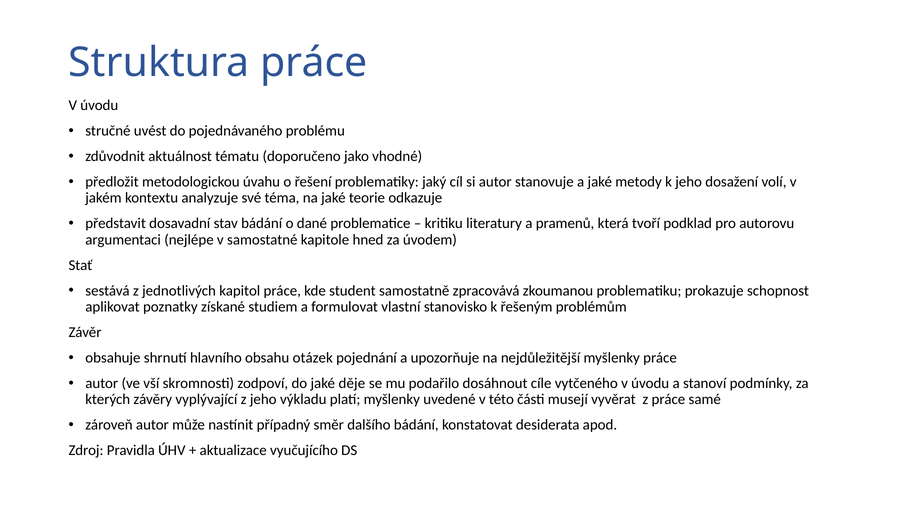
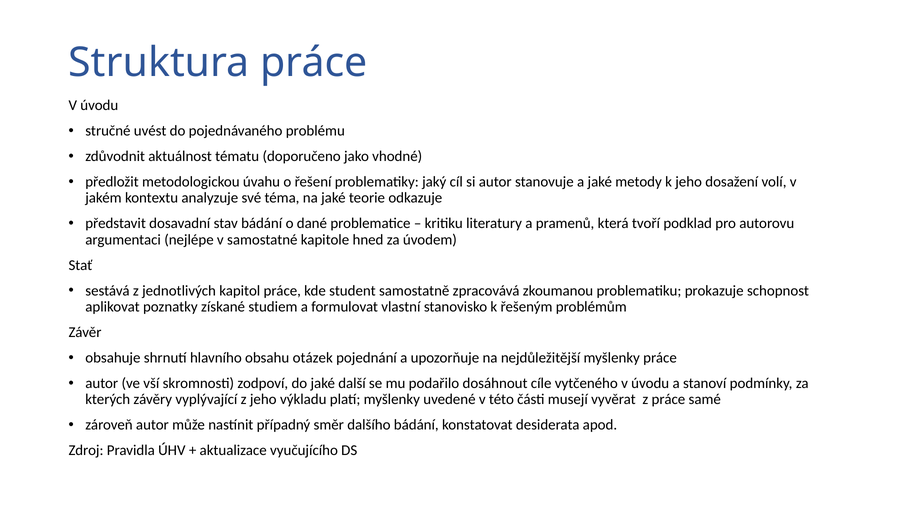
děje: děje -> další
